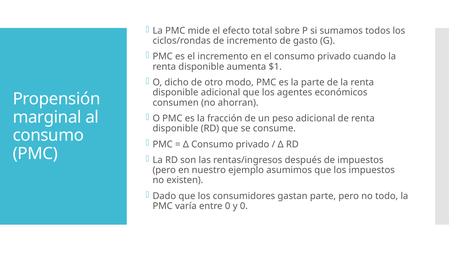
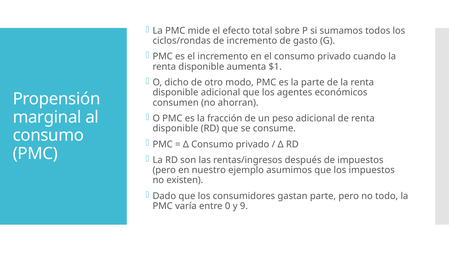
y 0: 0 -> 9
